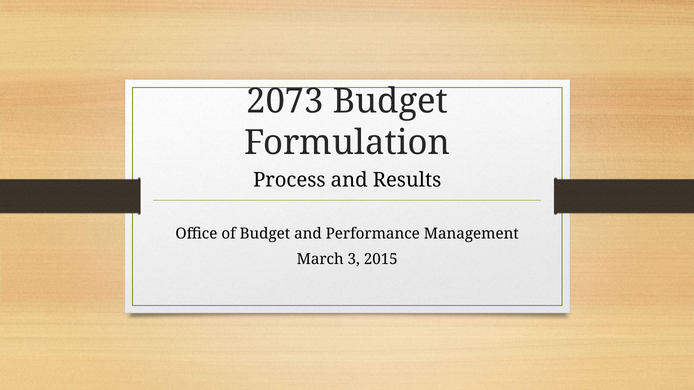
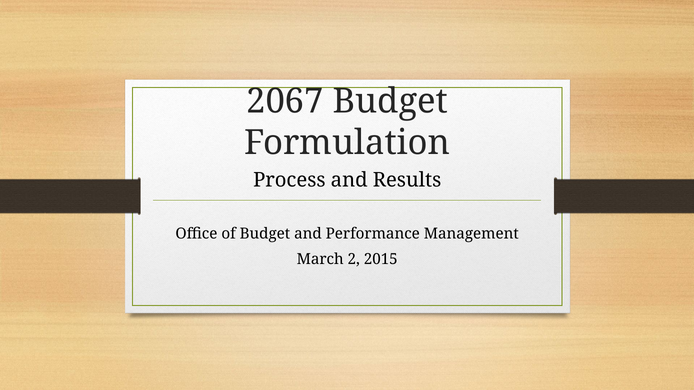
2073: 2073 -> 2067
3: 3 -> 2
